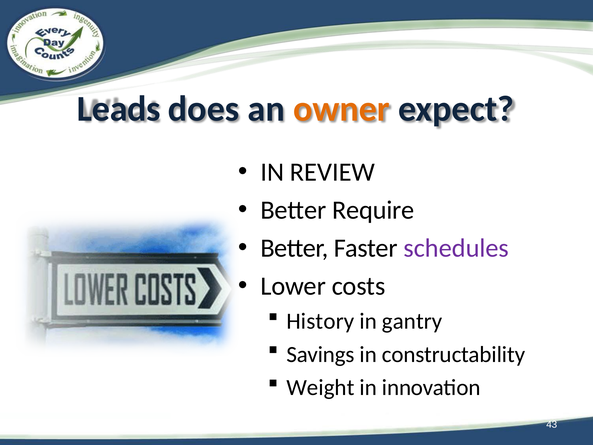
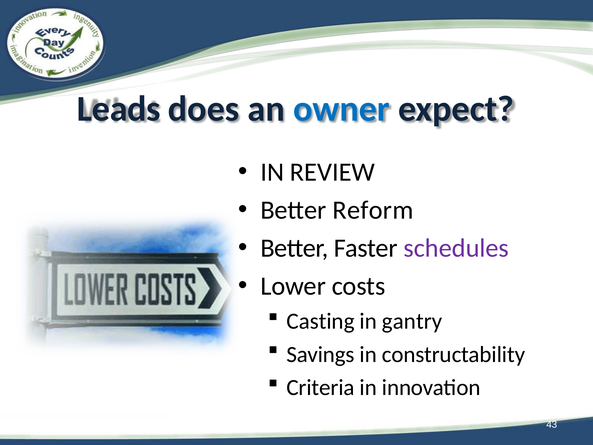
owner colour: orange -> blue
Require: Require -> Reform
History: History -> Casting
Weight: Weight -> Criteria
